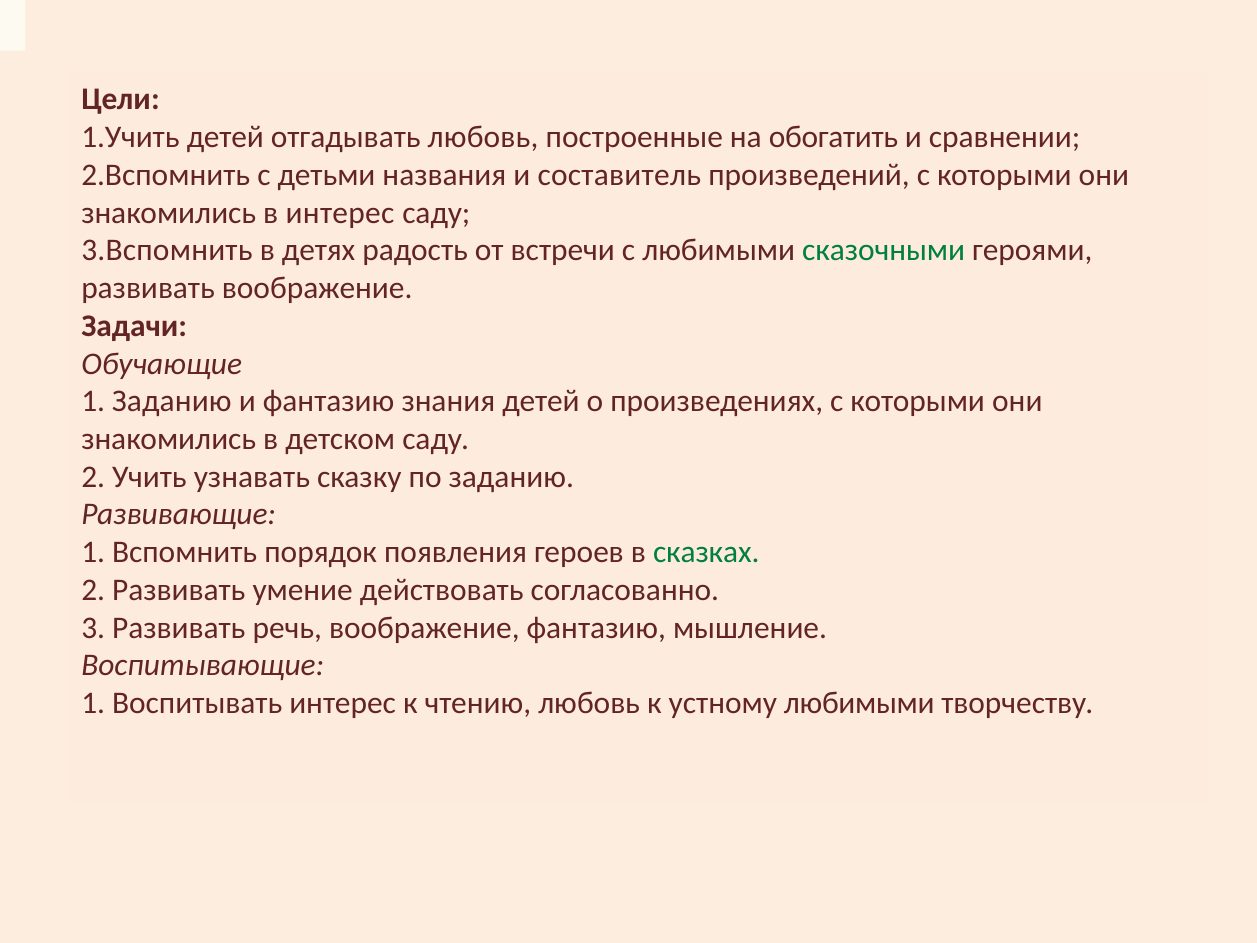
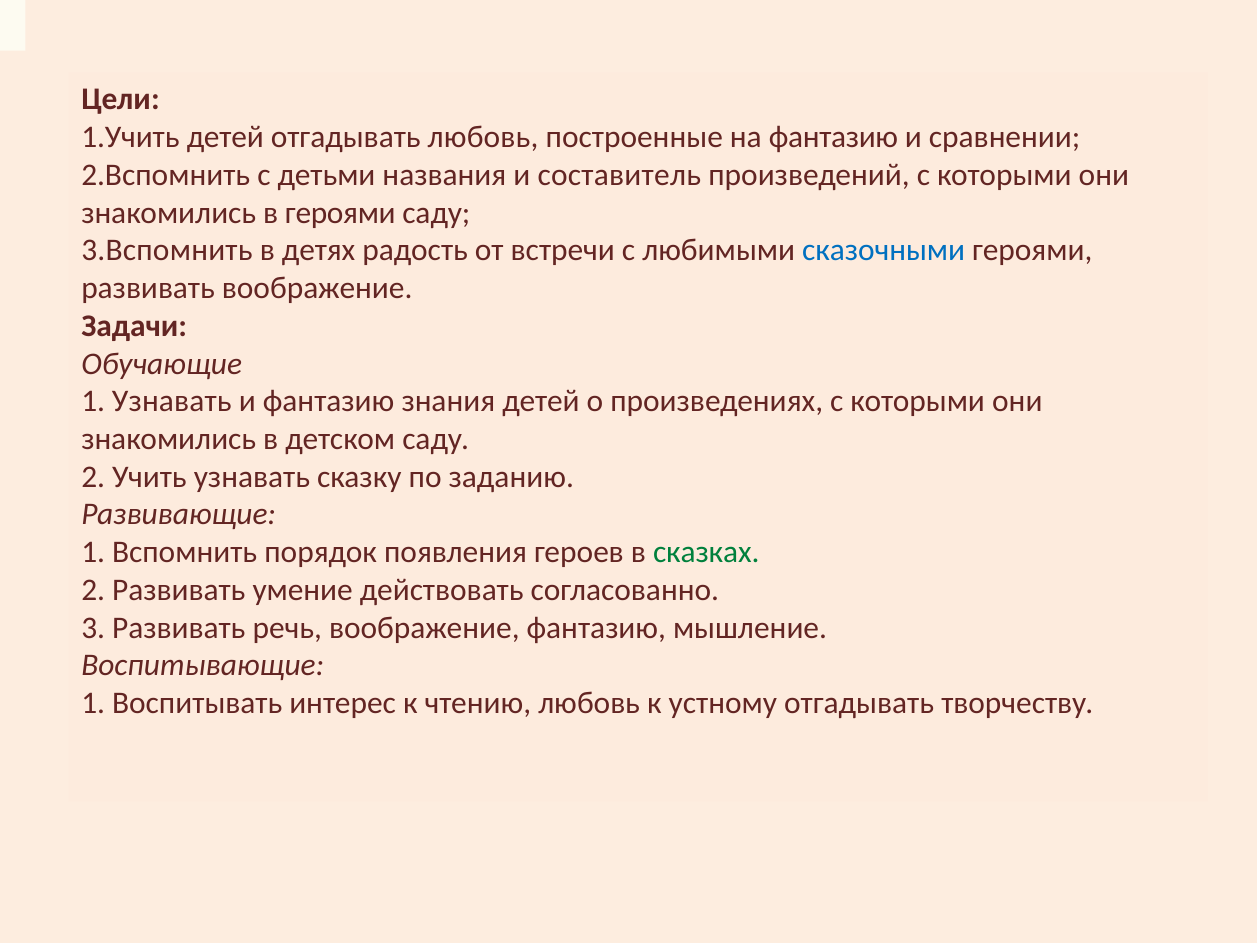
на обогатить: обогатить -> фантазию
в интерес: интерес -> героями
сказочными colour: green -> blue
1 Заданию: Заданию -> Узнавать
устному любимыми: любимыми -> отгадывать
